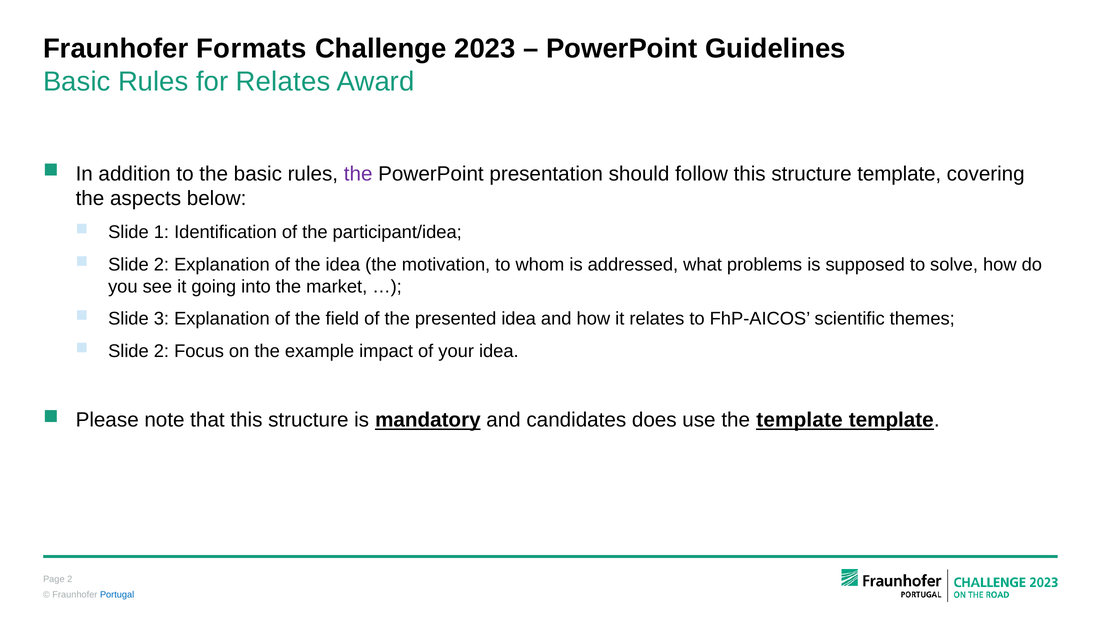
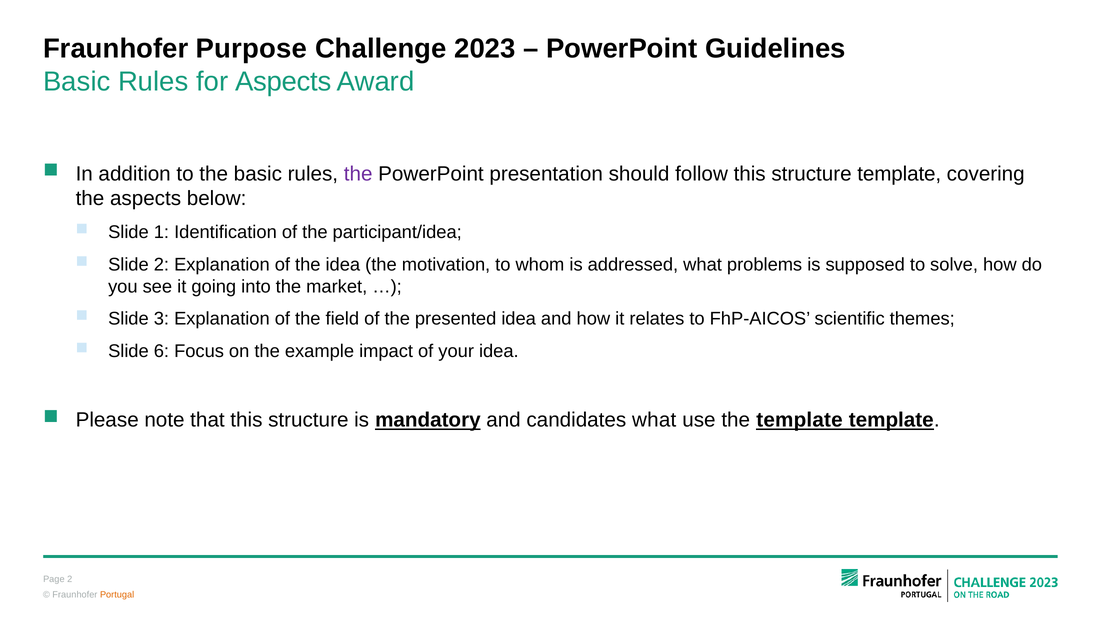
Formats: Formats -> Purpose
for Relates: Relates -> Aspects
2 at (161, 351): 2 -> 6
candidates does: does -> what
Portugal colour: blue -> orange
